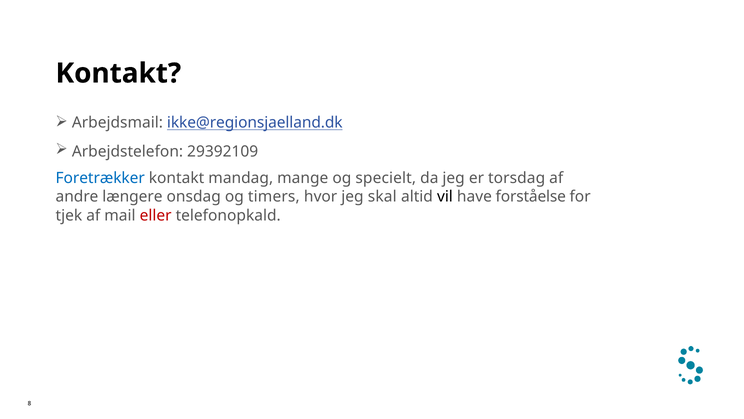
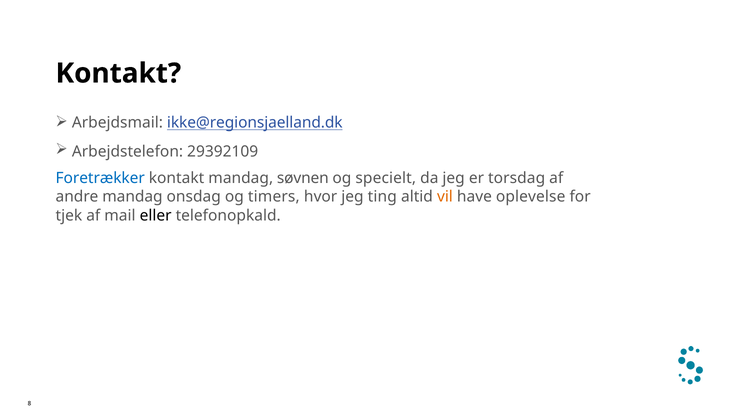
mange: mange -> søvnen
andre længere: længere -> mandag
skal: skal -> ting
vil colour: black -> orange
forståelse: forståelse -> oplevelse
eller colour: red -> black
